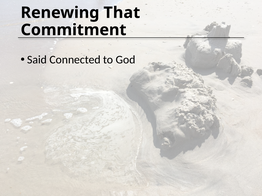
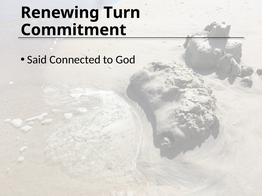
That: That -> Turn
